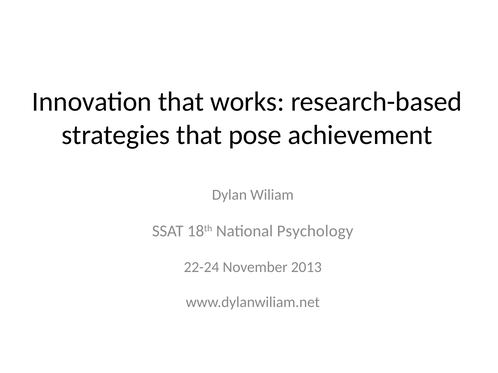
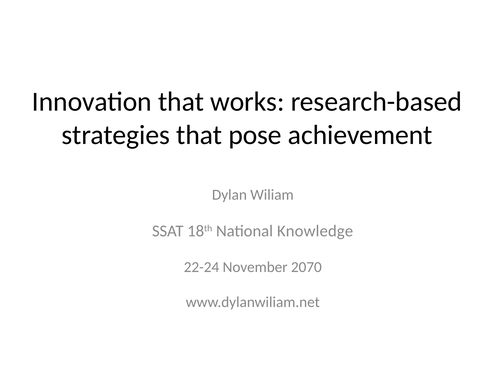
Psychology: Psychology -> Knowledge
2013: 2013 -> 2070
